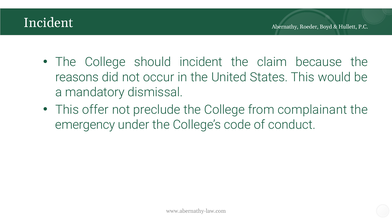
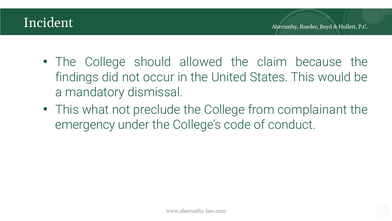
should incident: incident -> allowed
reasons: reasons -> findings
offer: offer -> what
